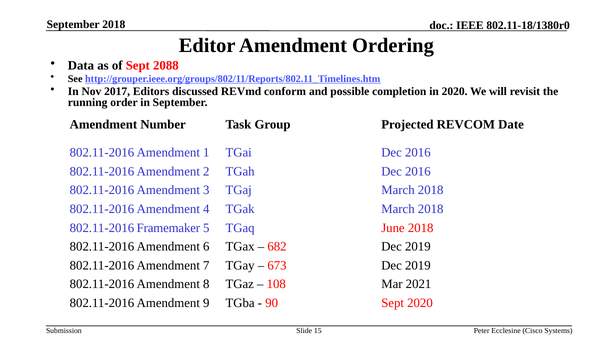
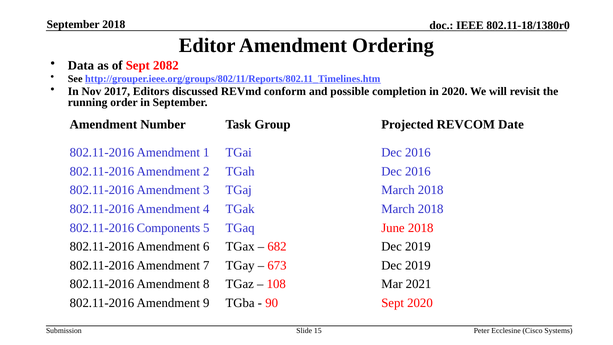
2088: 2088 -> 2082
Framemaker: Framemaker -> Components
